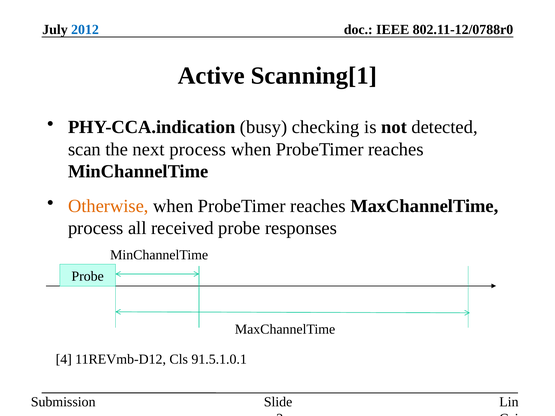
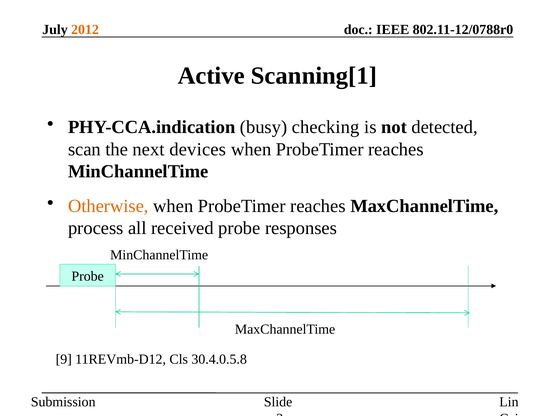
2012 colour: blue -> orange
next process: process -> devices
4: 4 -> 9
91.5.1.0.1: 91.5.1.0.1 -> 30.4.0.5.8
